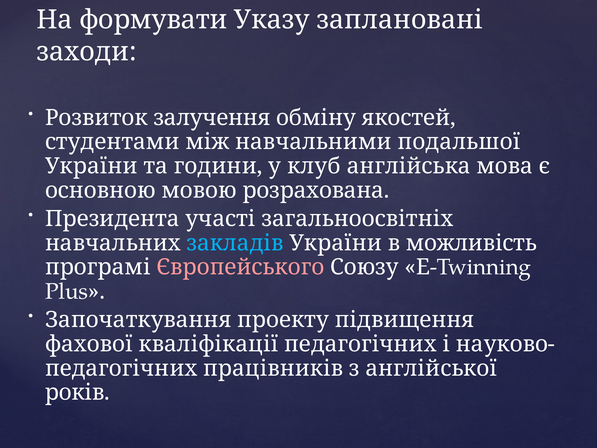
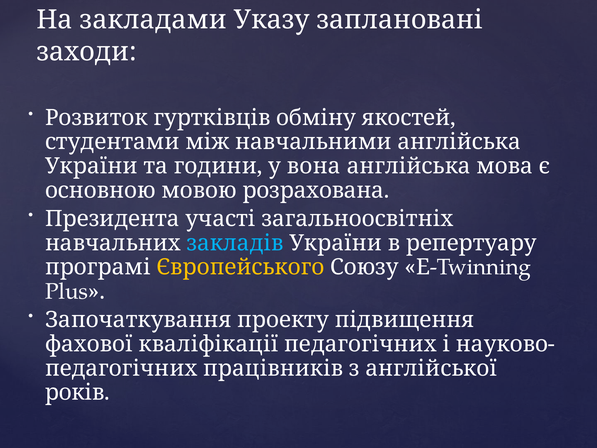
формувати: формувати -> закладами
залучення: залучення -> гуртківців
навчальними подальшої: подальшої -> англійська
клуб: клуб -> вона
можливість: можливість -> репертуару
Європейського colour: pink -> yellow
